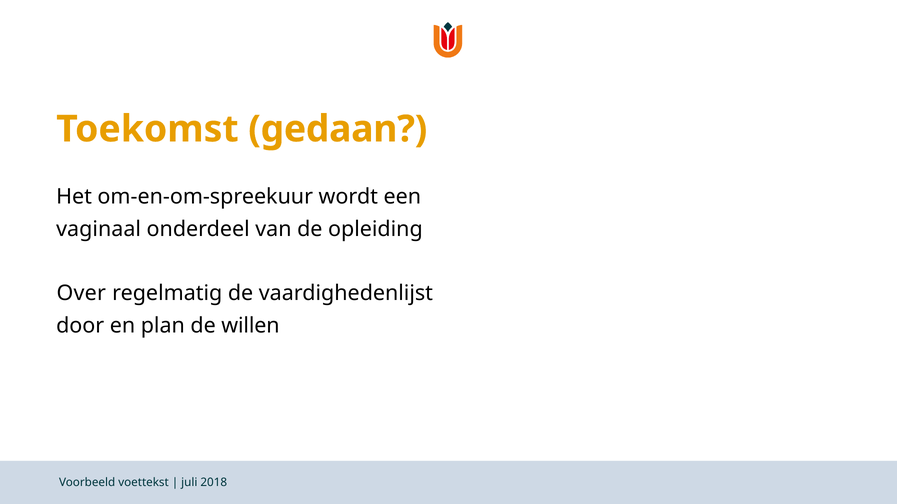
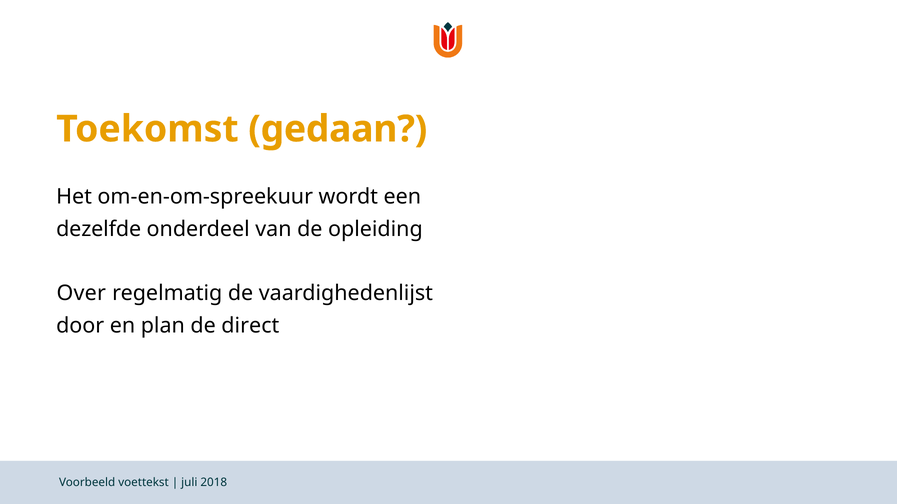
vaginaal: vaginaal -> dezelfde
willen: willen -> direct
